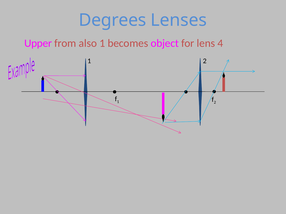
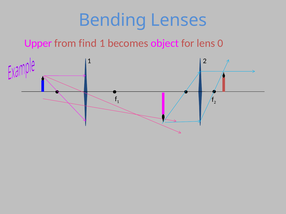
Degrees: Degrees -> Bending
also: also -> find
4: 4 -> 0
